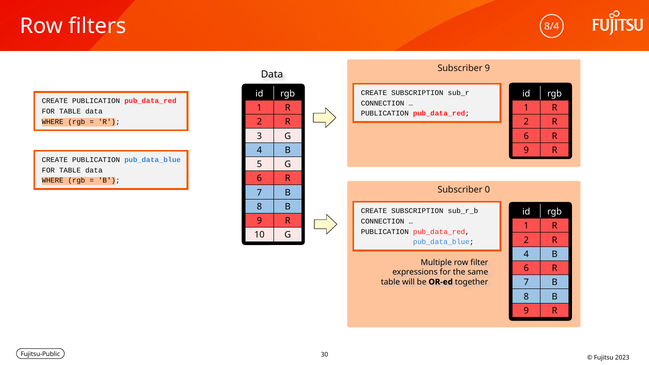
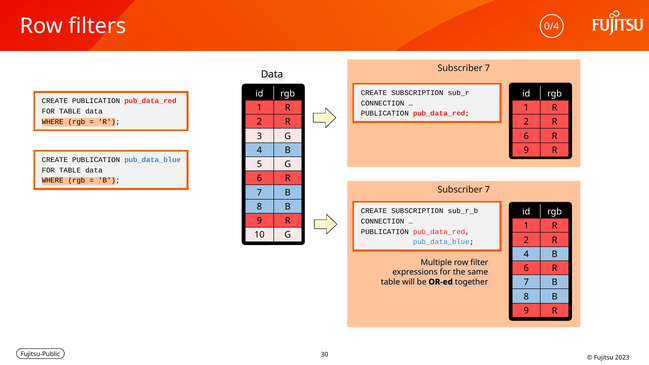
8/4: 8/4 -> 0/4
9 at (487, 68): 9 -> 7
0 at (487, 190): 0 -> 7
